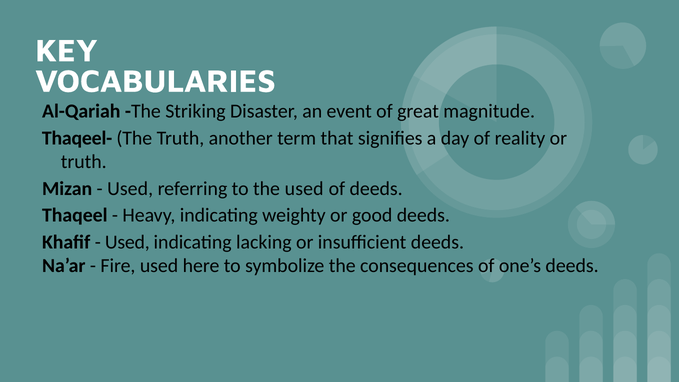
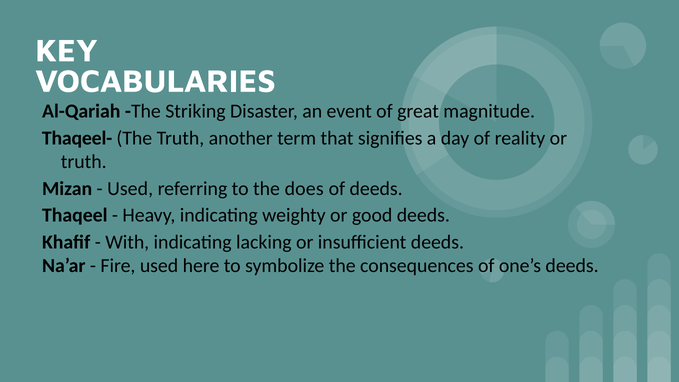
the used: used -> does
Used at (127, 242): Used -> With
